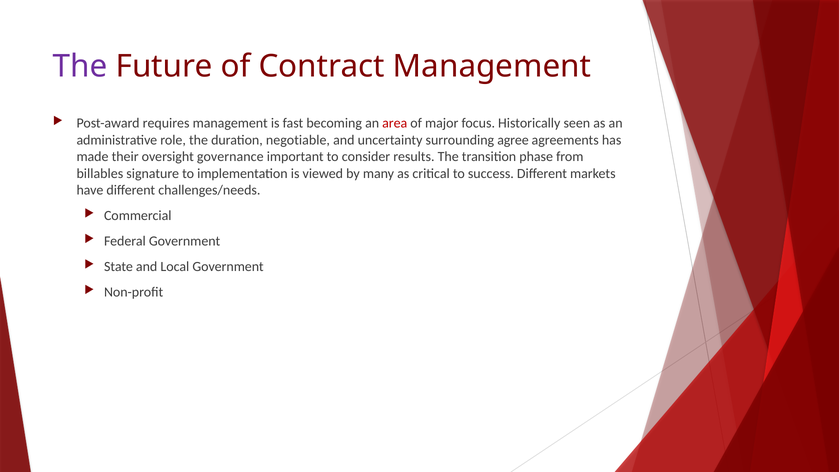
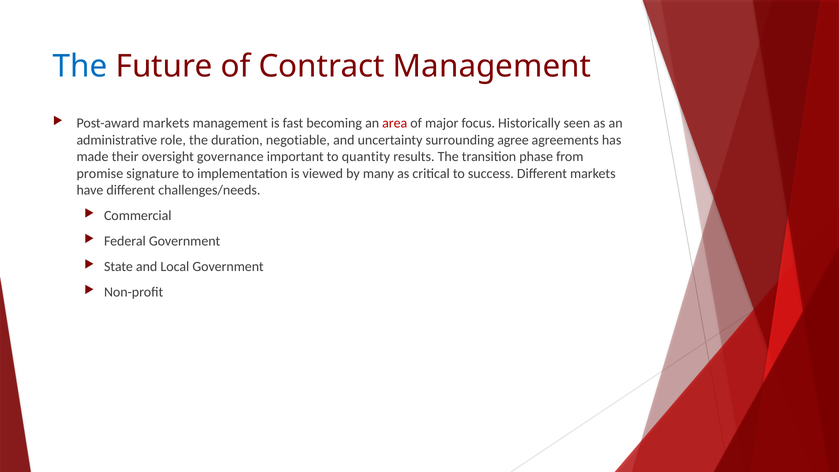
The at (80, 66) colour: purple -> blue
Post-award requires: requires -> markets
consider: consider -> quantity
billables: billables -> promise
